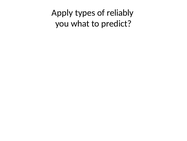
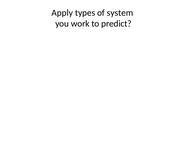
reliably: reliably -> system
what: what -> work
